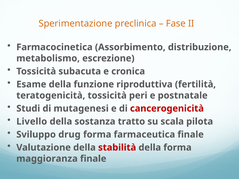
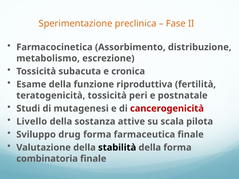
tratto: tratto -> attive
stabilità colour: red -> black
maggioranza: maggioranza -> combinatoria
